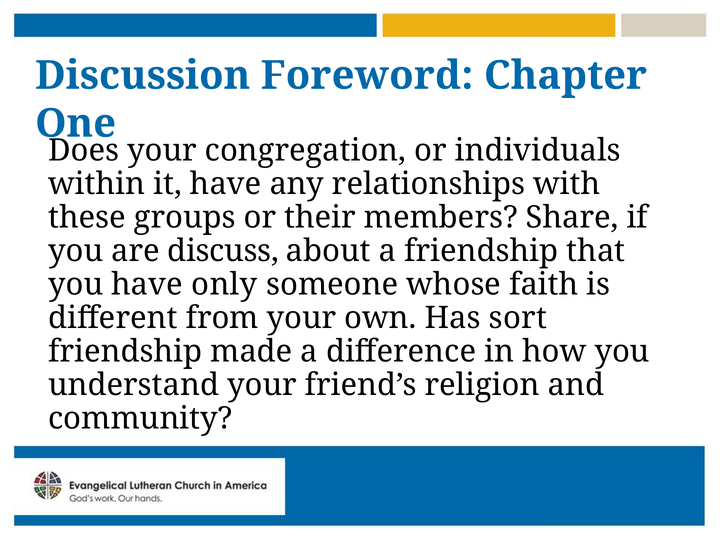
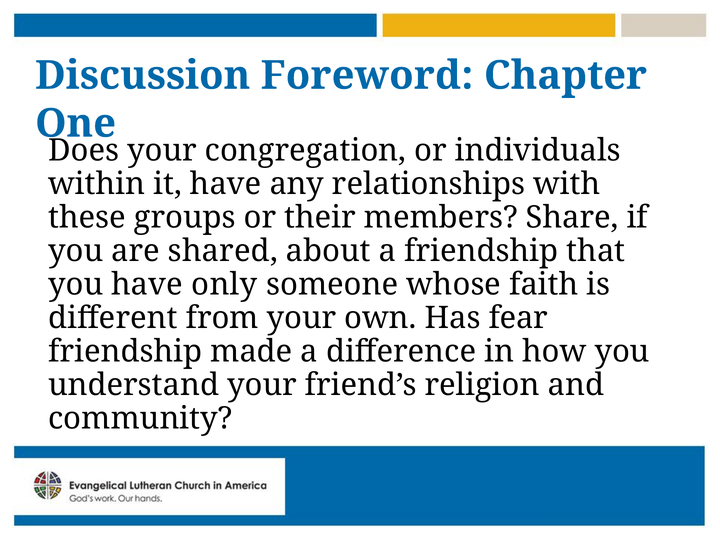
discuss: discuss -> shared
sort: sort -> fear
